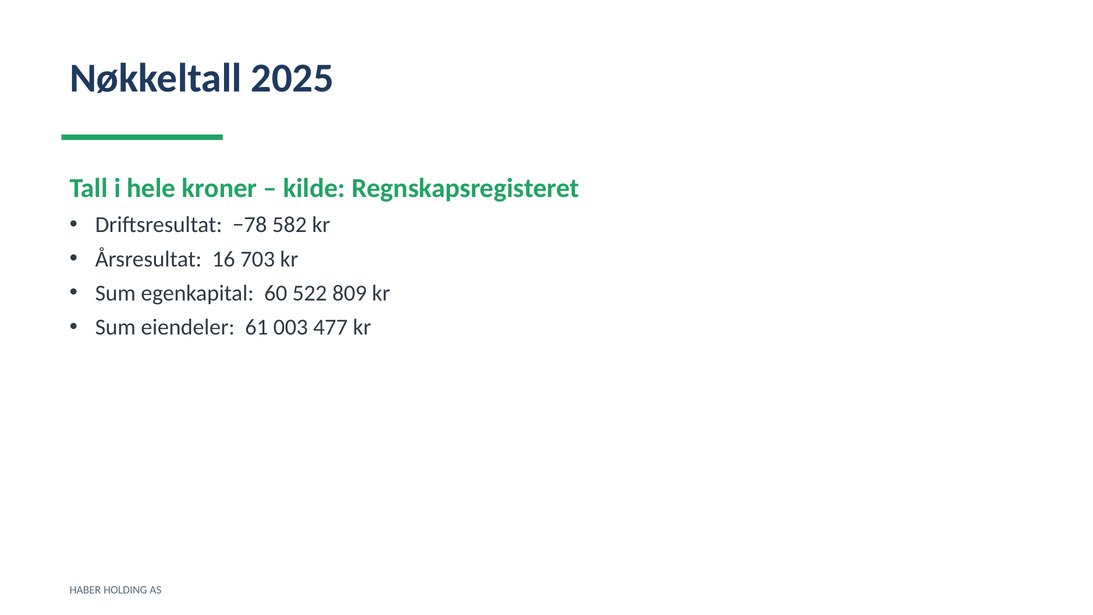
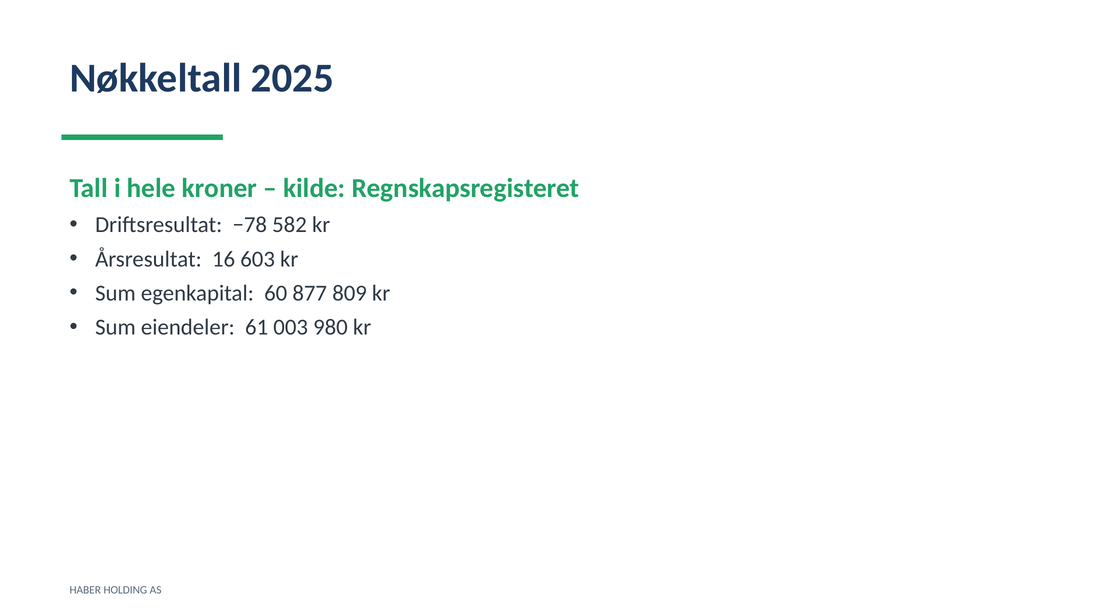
703: 703 -> 603
522: 522 -> 877
477: 477 -> 980
